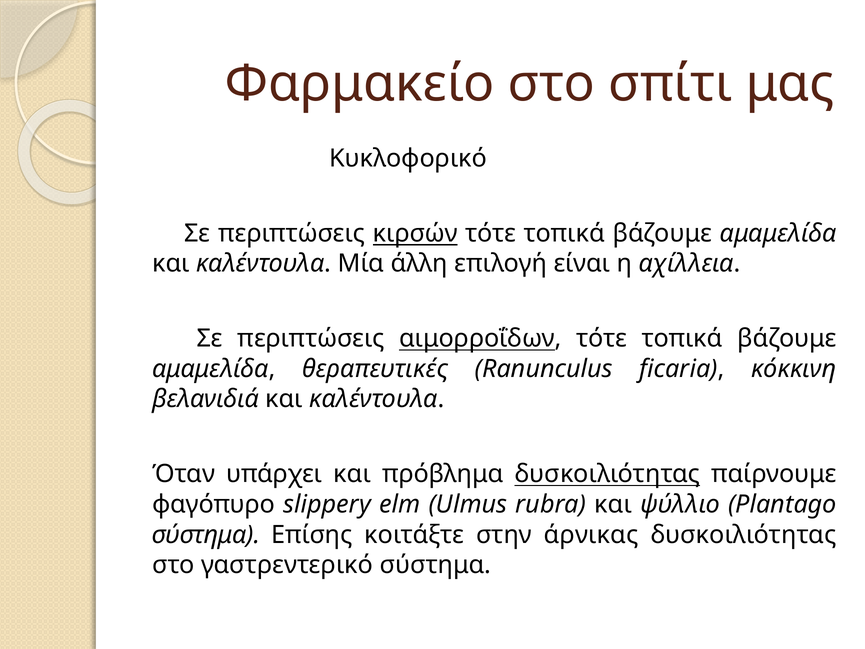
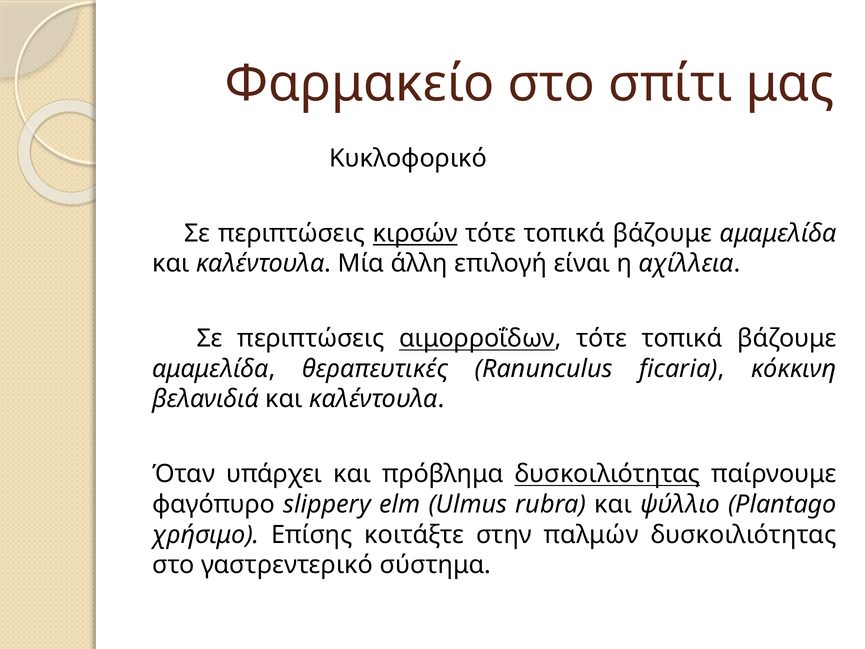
σύστημα at (206, 534): σύστημα -> χρήσιμο
άρνικας: άρνικας -> παλμών
